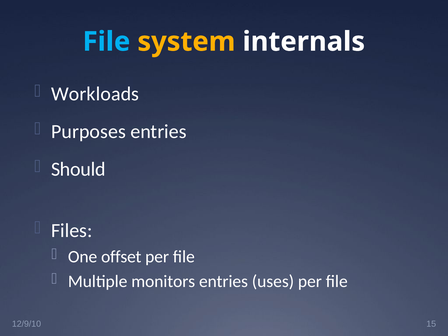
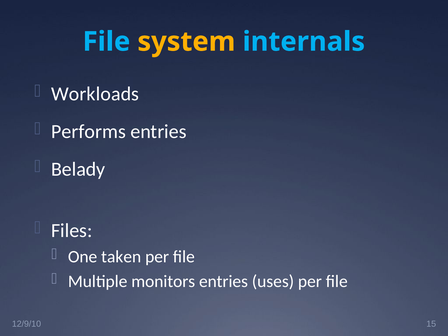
internals colour: white -> light blue
Purposes: Purposes -> Performs
Should: Should -> Belady
offset: offset -> taken
